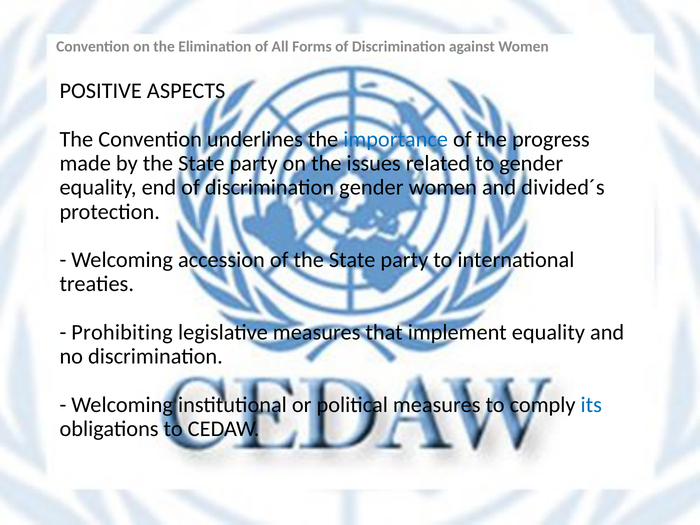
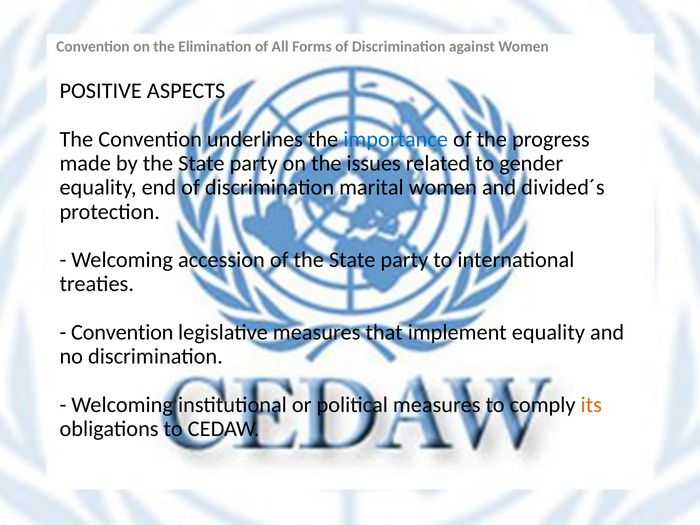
discrimination gender: gender -> marital
Prohibiting at (122, 332): Prohibiting -> Convention
its colour: blue -> orange
